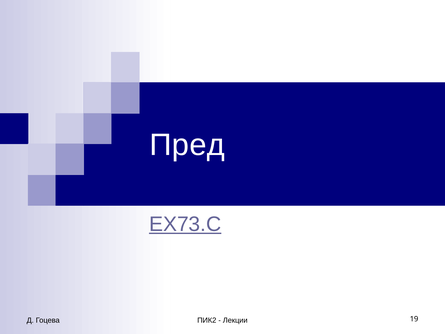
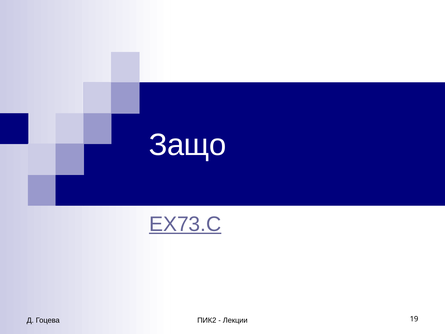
Пред: Пред -> Защо
